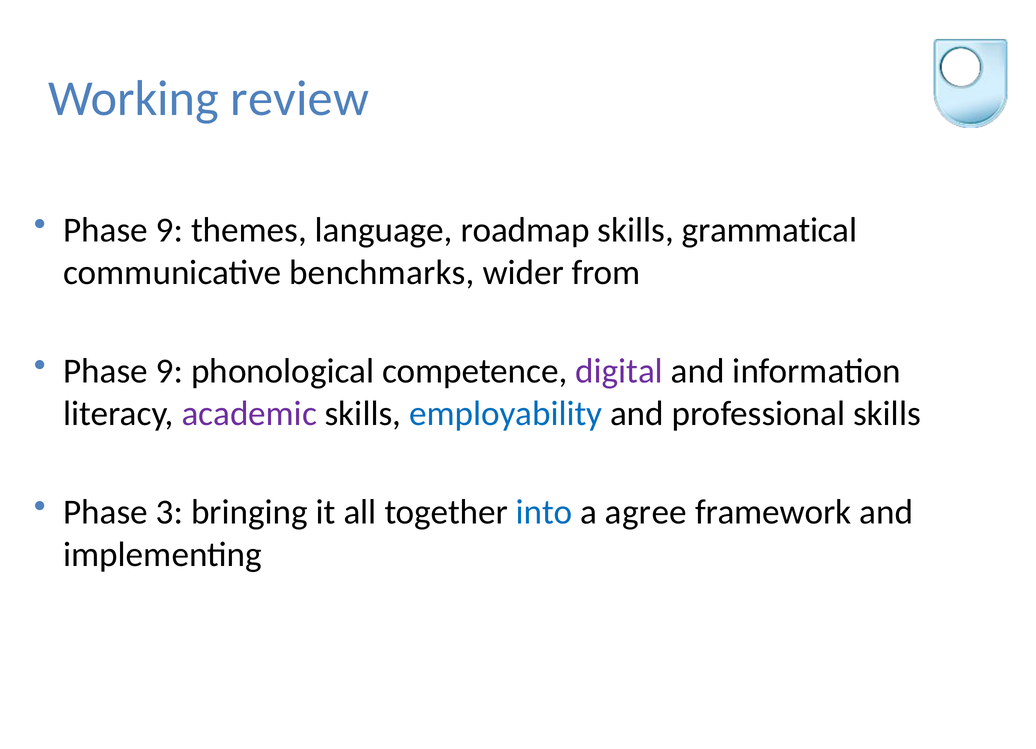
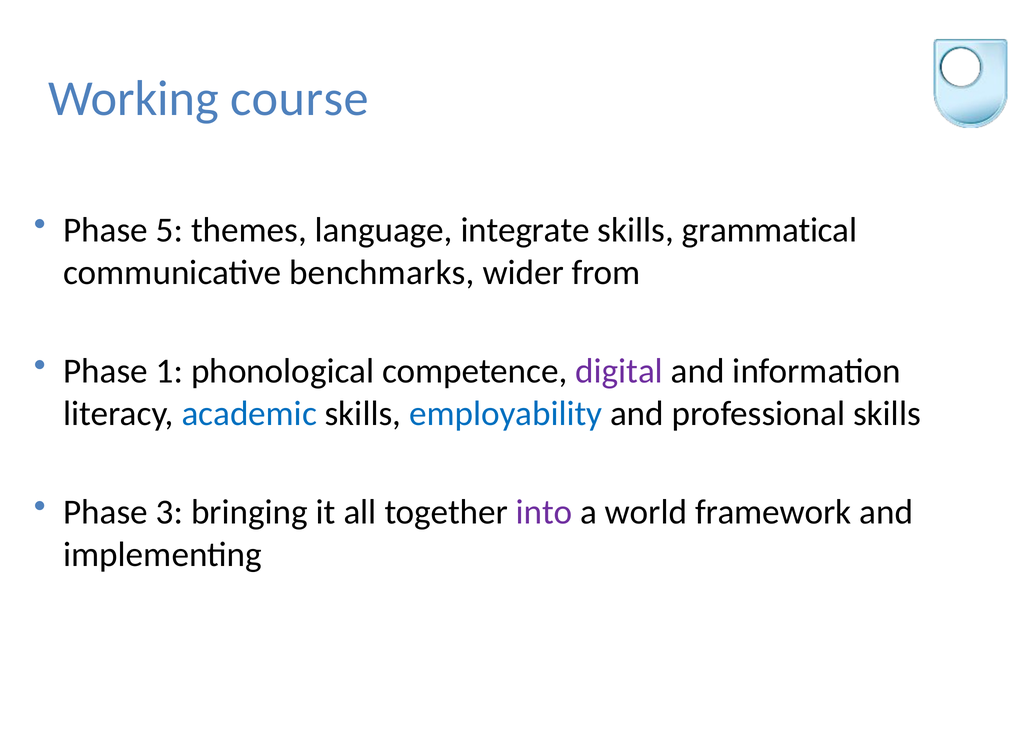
review: review -> course
9 at (170, 230): 9 -> 5
roadmap: roadmap -> integrate
9 at (170, 371): 9 -> 1
academic colour: purple -> blue
into colour: blue -> purple
agree: agree -> world
